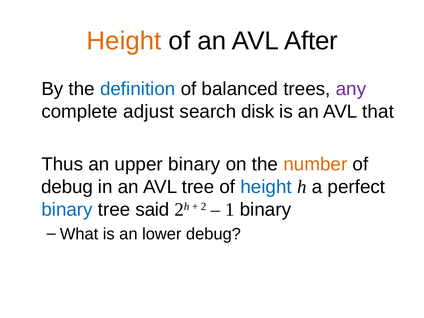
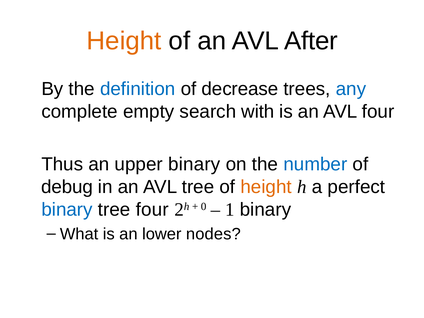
balanced: balanced -> decrease
any colour: purple -> blue
adjust: adjust -> empty
disk: disk -> with
AVL that: that -> four
number colour: orange -> blue
height at (266, 187) colour: blue -> orange
tree said: said -> four
2: 2 -> 0
lower debug: debug -> nodes
